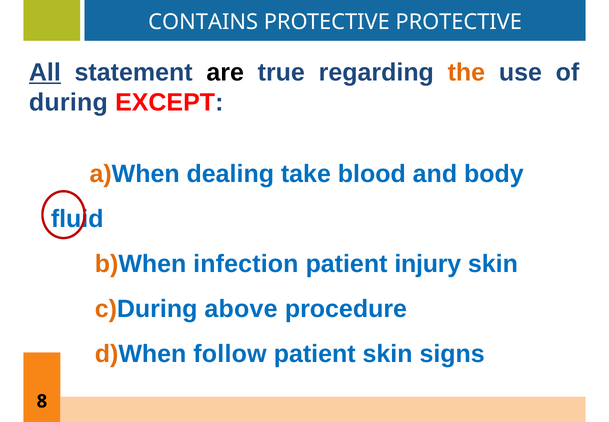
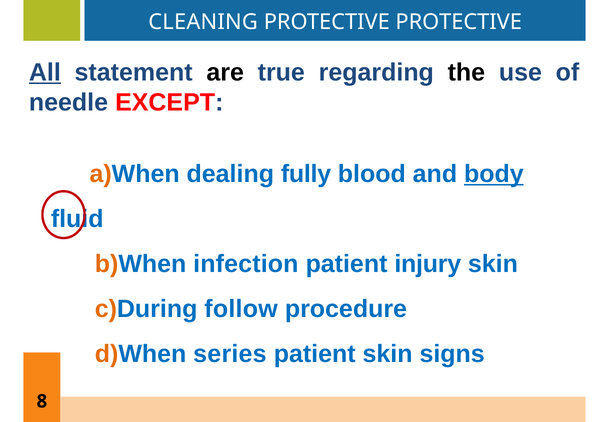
CONTAINS: CONTAINS -> CLEANING
the colour: orange -> black
during: during -> needle
take: take -> fully
body underline: none -> present
above: above -> follow
follow: follow -> series
